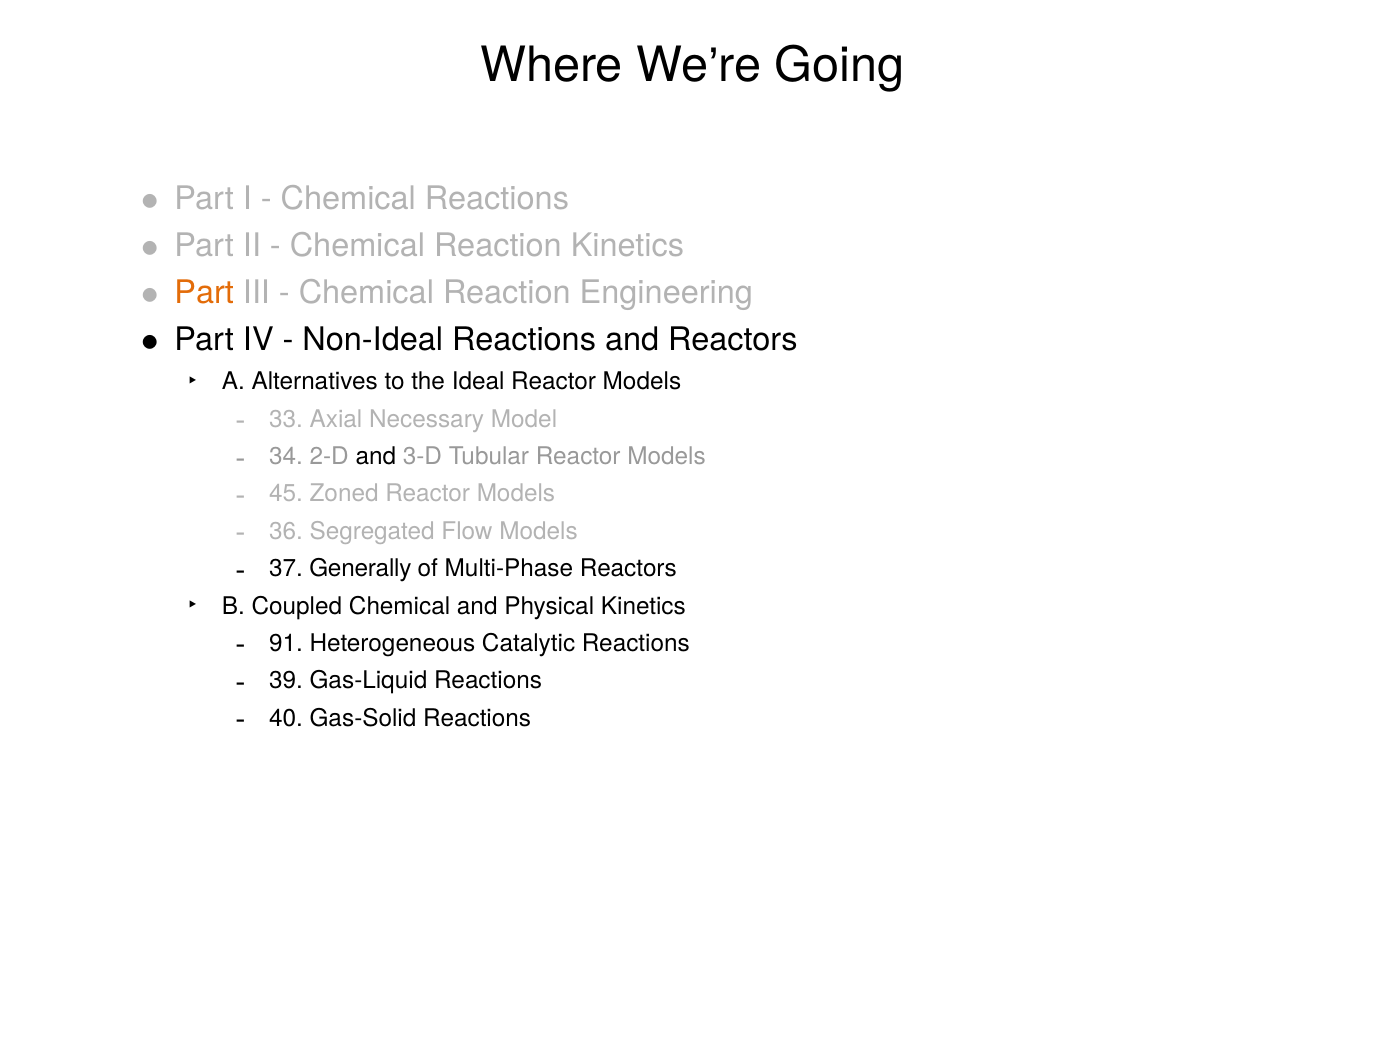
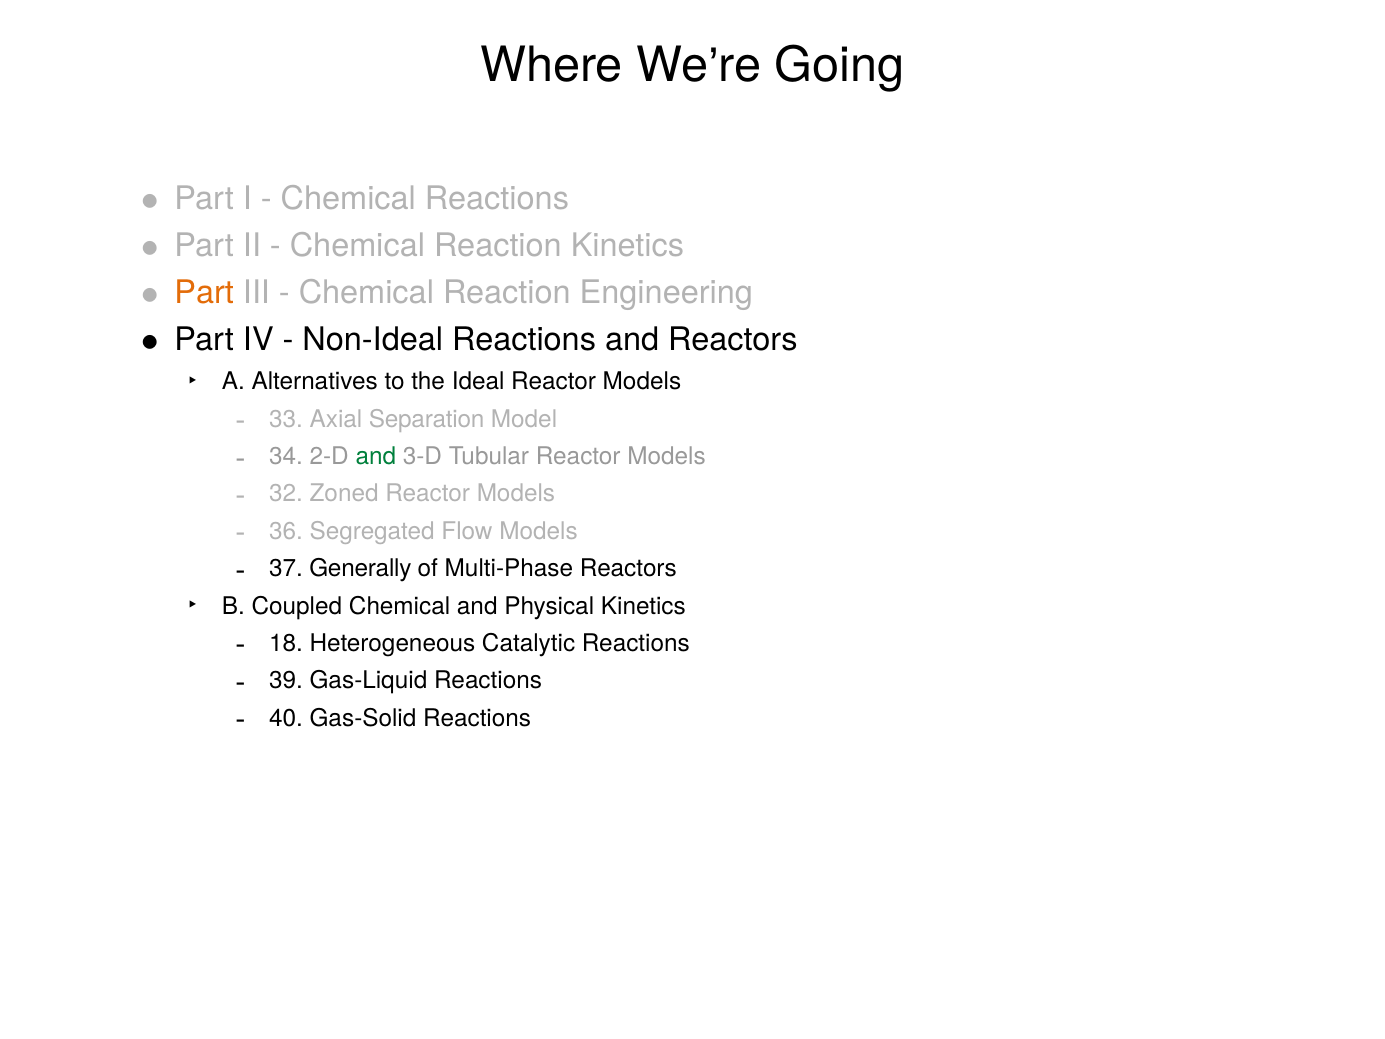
Necessary: Necessary -> Separation
and at (376, 456) colour: black -> green
45: 45 -> 32
91: 91 -> 18
